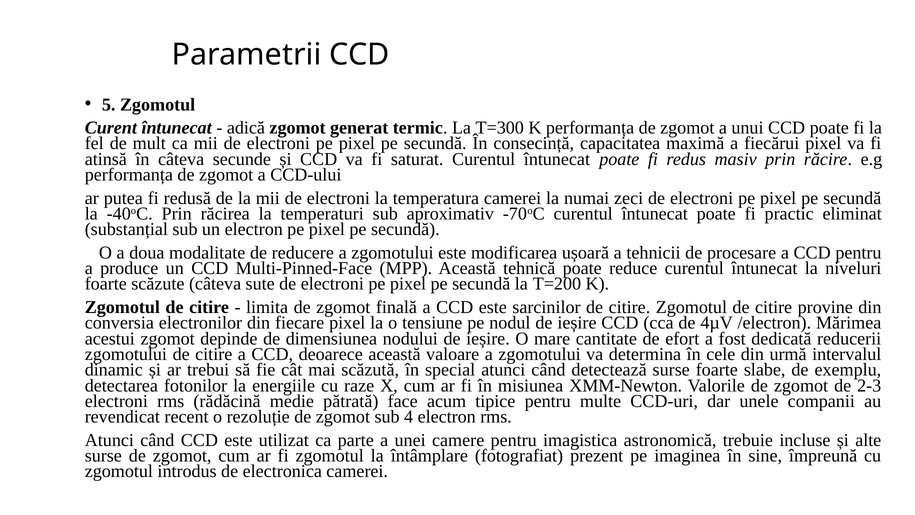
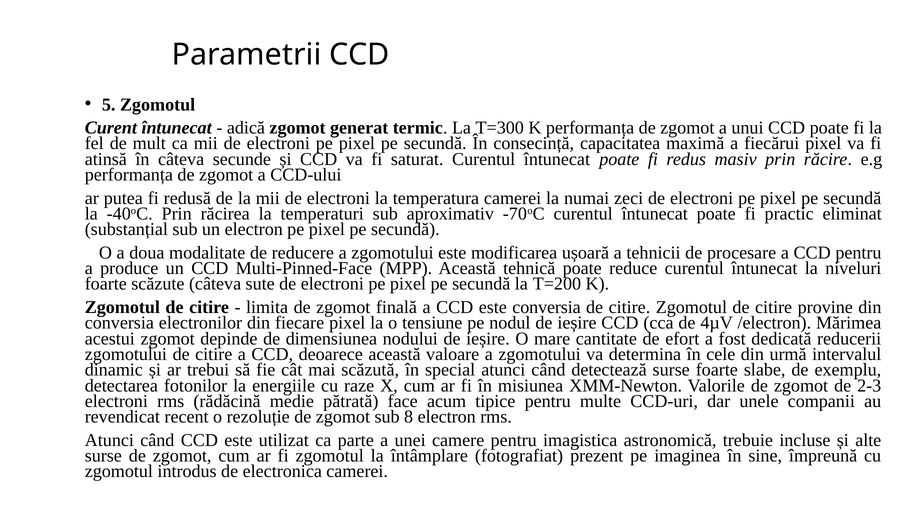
este sarcinilor: sarcinilor -> conversia
4: 4 -> 8
